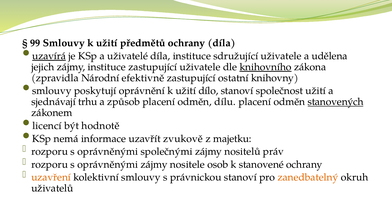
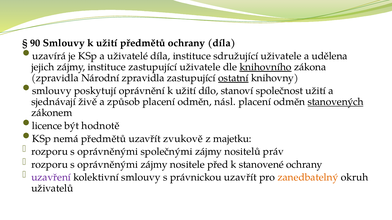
99: 99 -> 90
uzavírá underline: present -> none
Národní efektivně: efektivně -> zpravidla
ostatní underline: none -> present
trhu: trhu -> živě
dílu: dílu -> násl
licencí: licencí -> licence
nemá informace: informace -> předmětů
osob: osob -> před
uzavření colour: orange -> purple
právnickou stanoví: stanoví -> uzavřít
